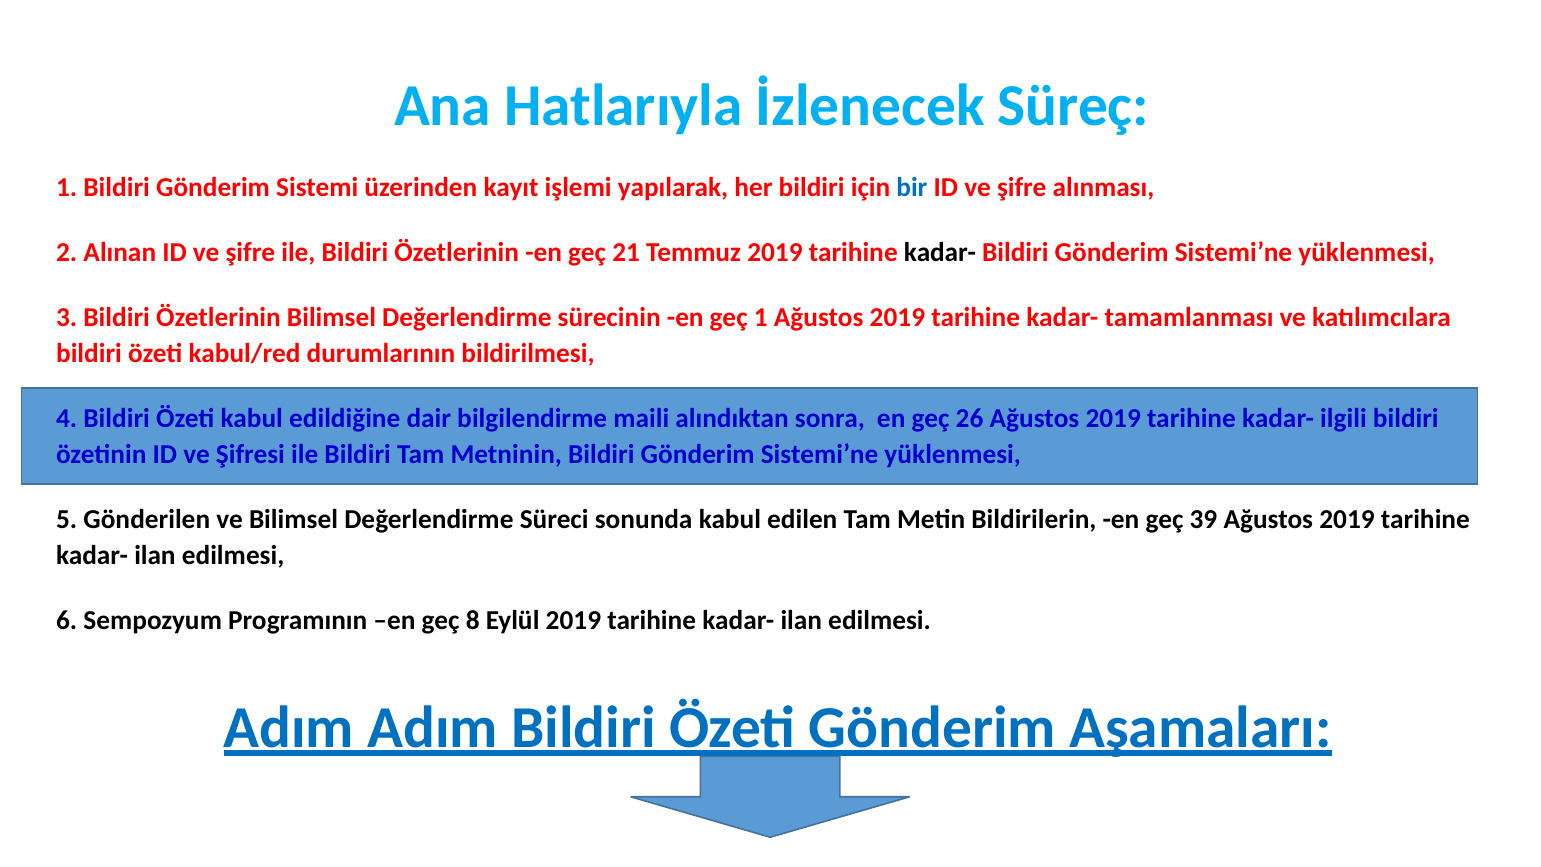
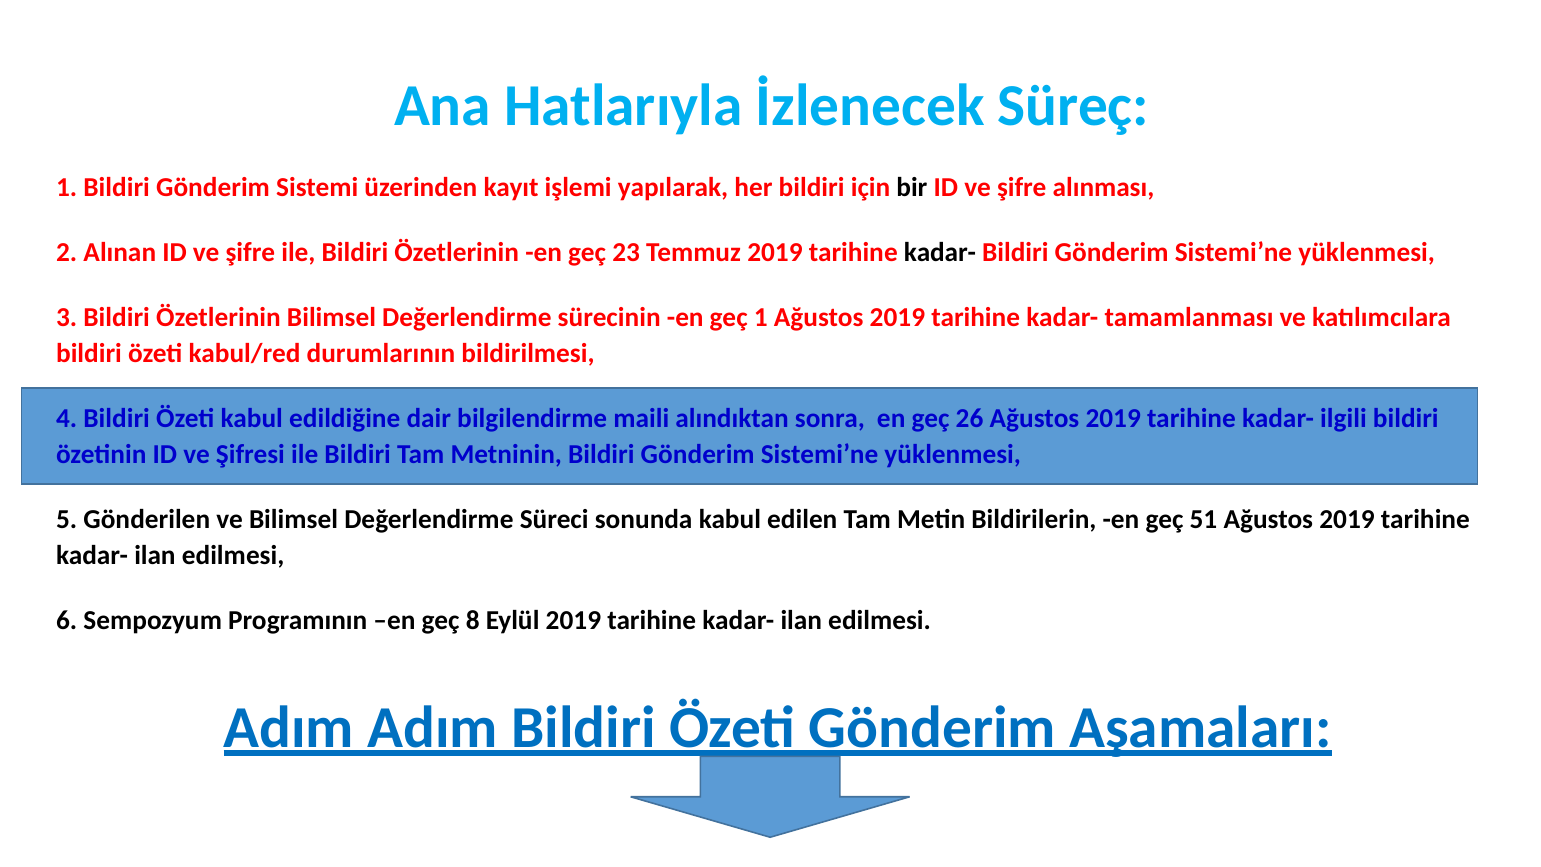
bir colour: blue -> black
21: 21 -> 23
39: 39 -> 51
